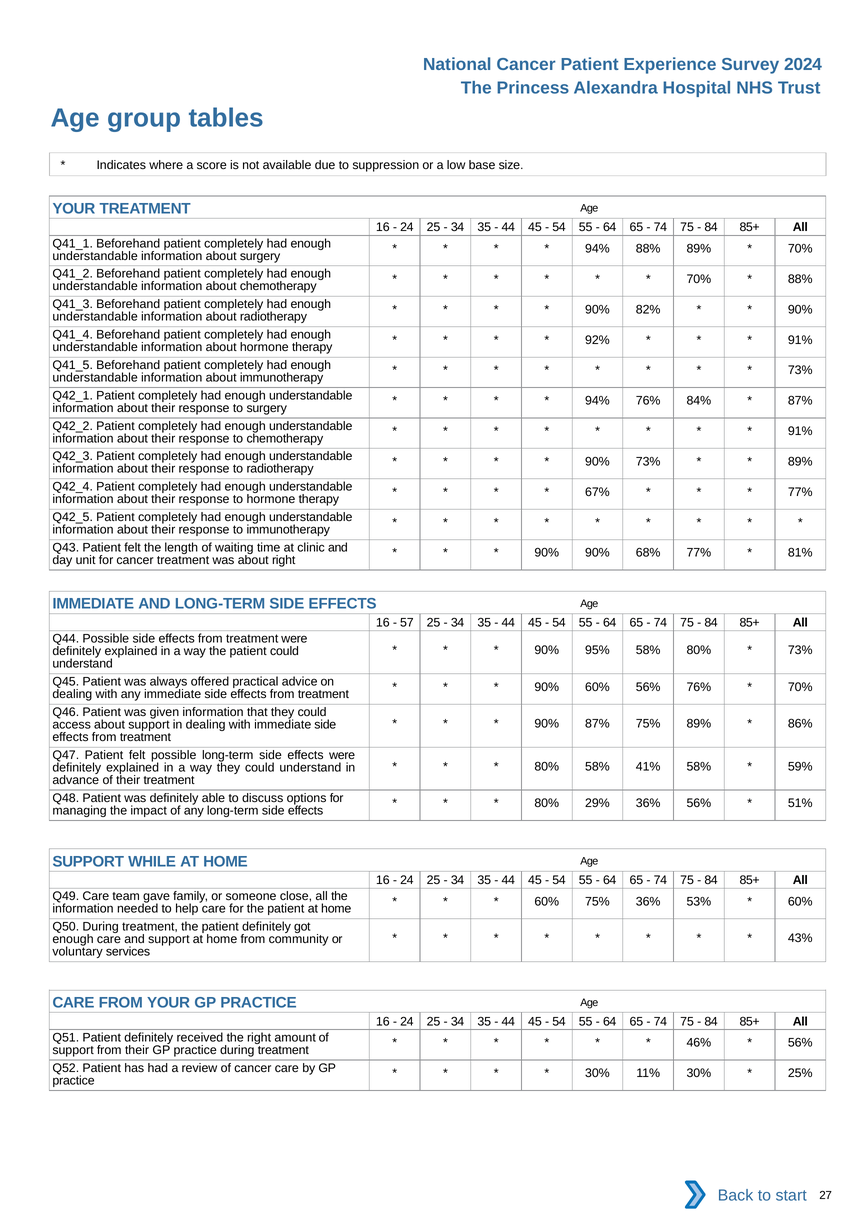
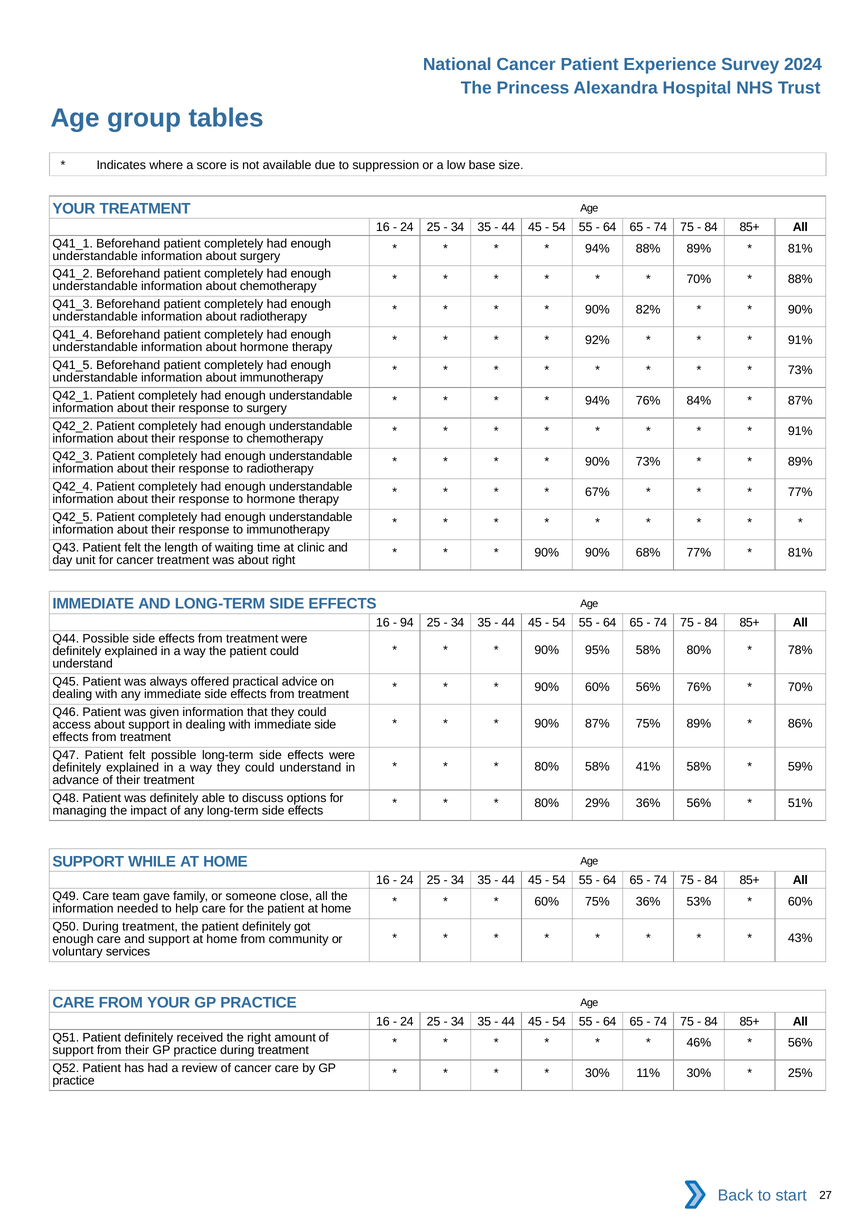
70% at (800, 249): 70% -> 81%
57: 57 -> 94
73% at (800, 650): 73% -> 78%
